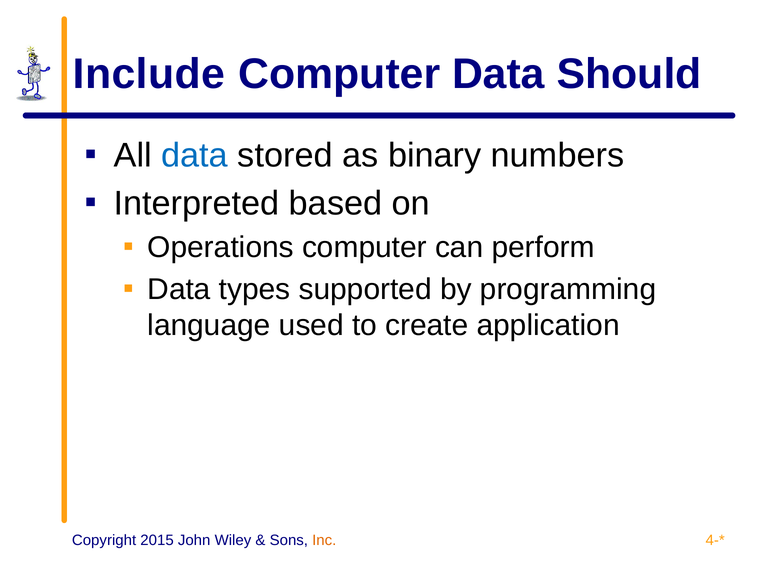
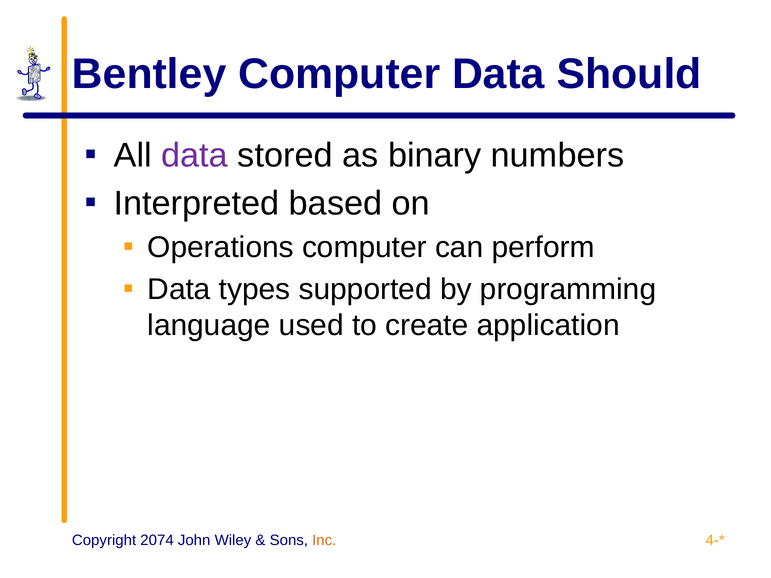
Include: Include -> Bentley
data at (195, 155) colour: blue -> purple
2015: 2015 -> 2074
